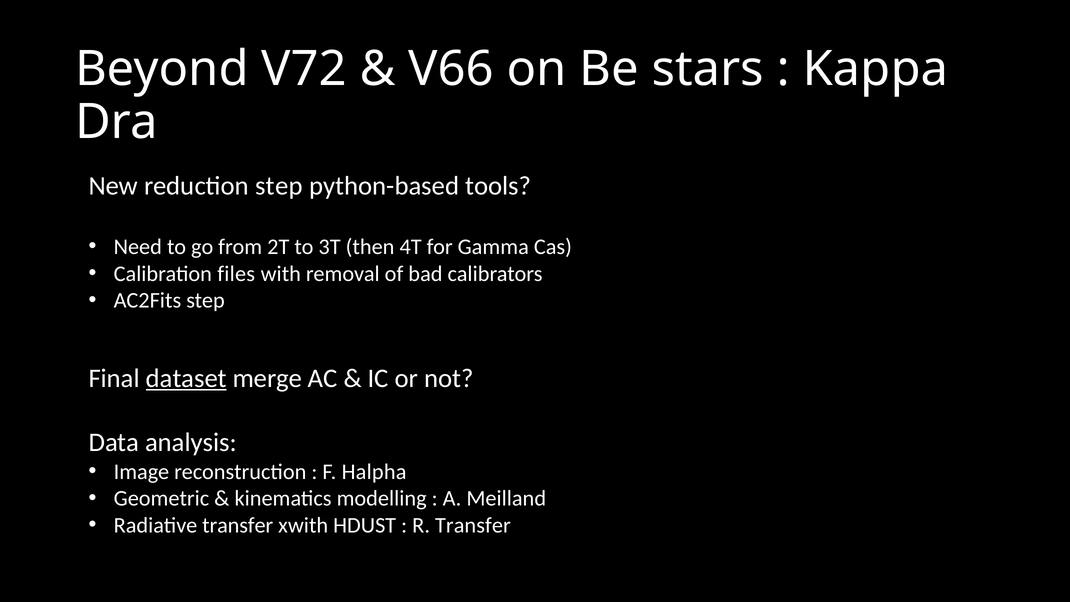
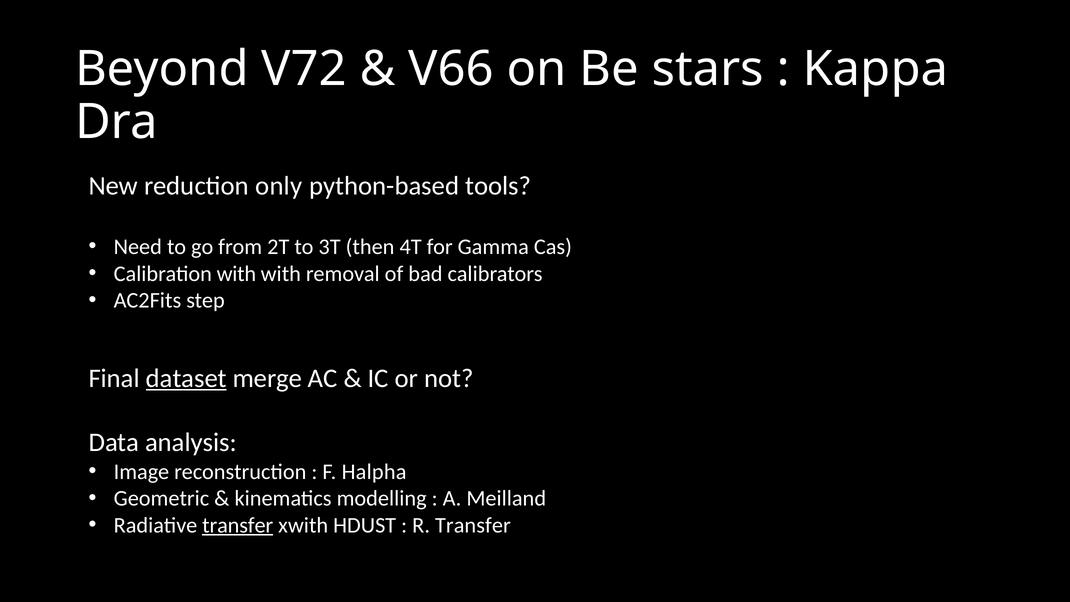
reduction step: step -> only
Calibration files: files -> with
transfer at (238, 525) underline: none -> present
